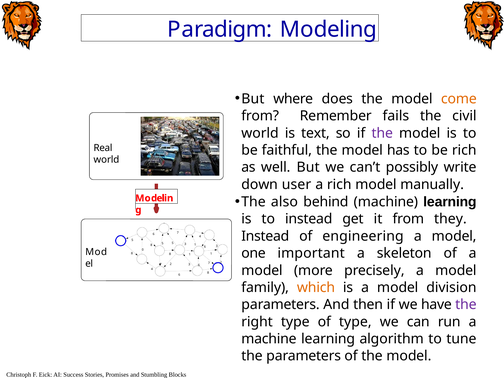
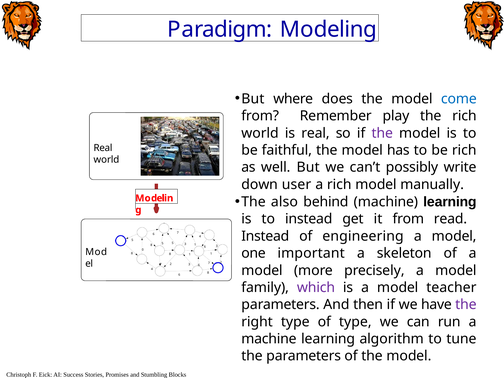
come colour: orange -> blue
fails: fails -> play
the civil: civil -> rich
is text: text -> real
they: they -> read
which colour: orange -> purple
division: division -> teacher
